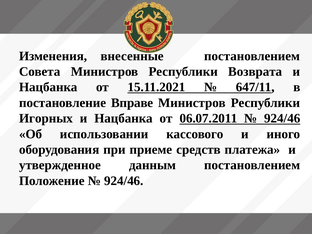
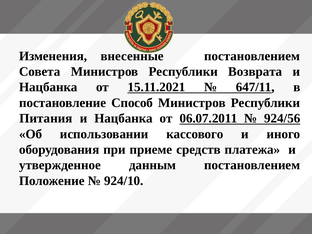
Вправе: Вправе -> Способ
Игорных: Игорных -> Питания
924/46 at (282, 118): 924/46 -> 924/56
924/46 at (124, 181): 924/46 -> 924/10
